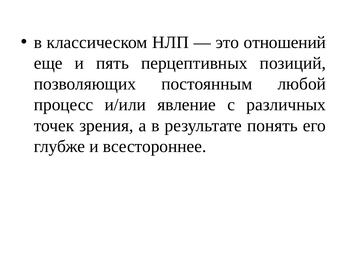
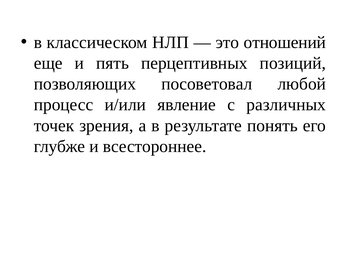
постоянным: постоянным -> посоветовал
